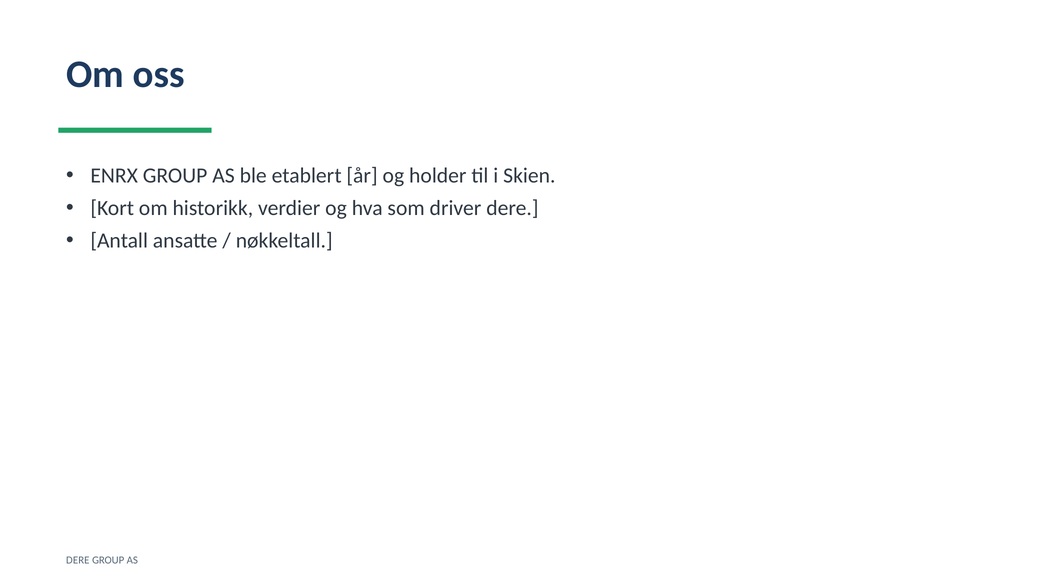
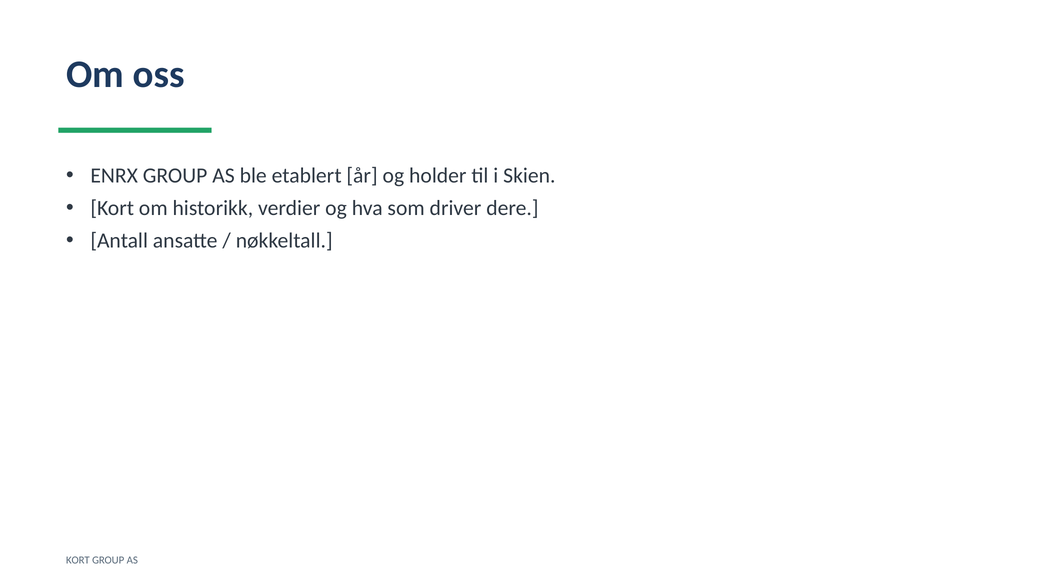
DERE at (78, 560): DERE -> KORT
